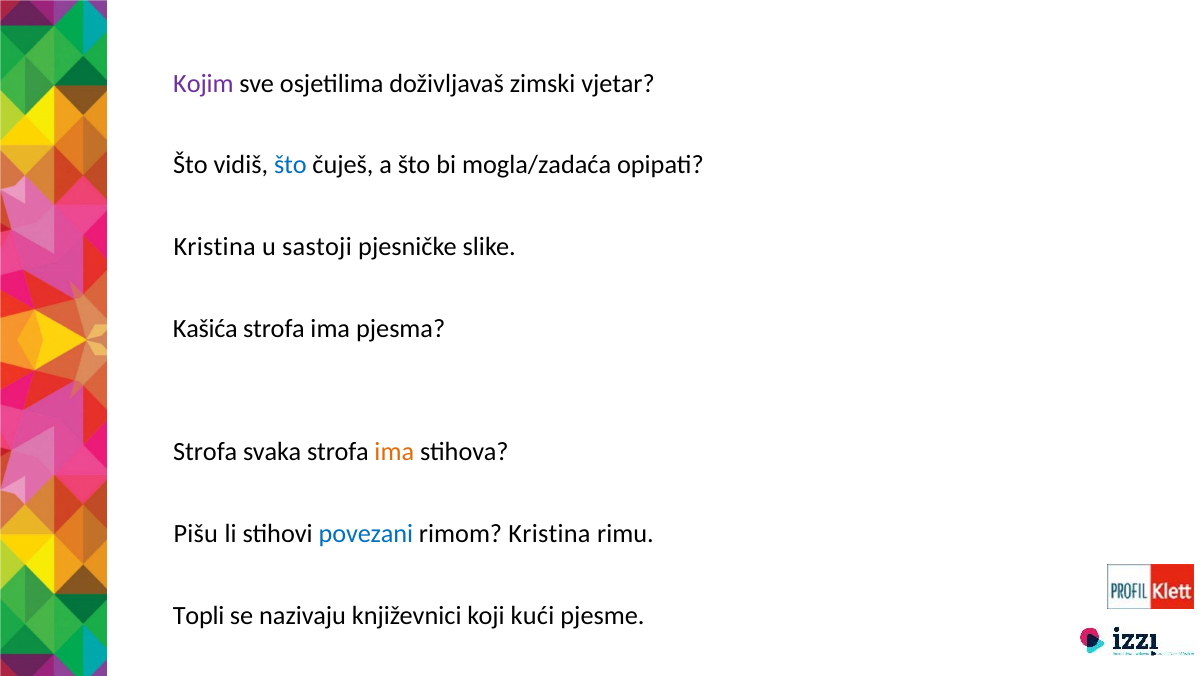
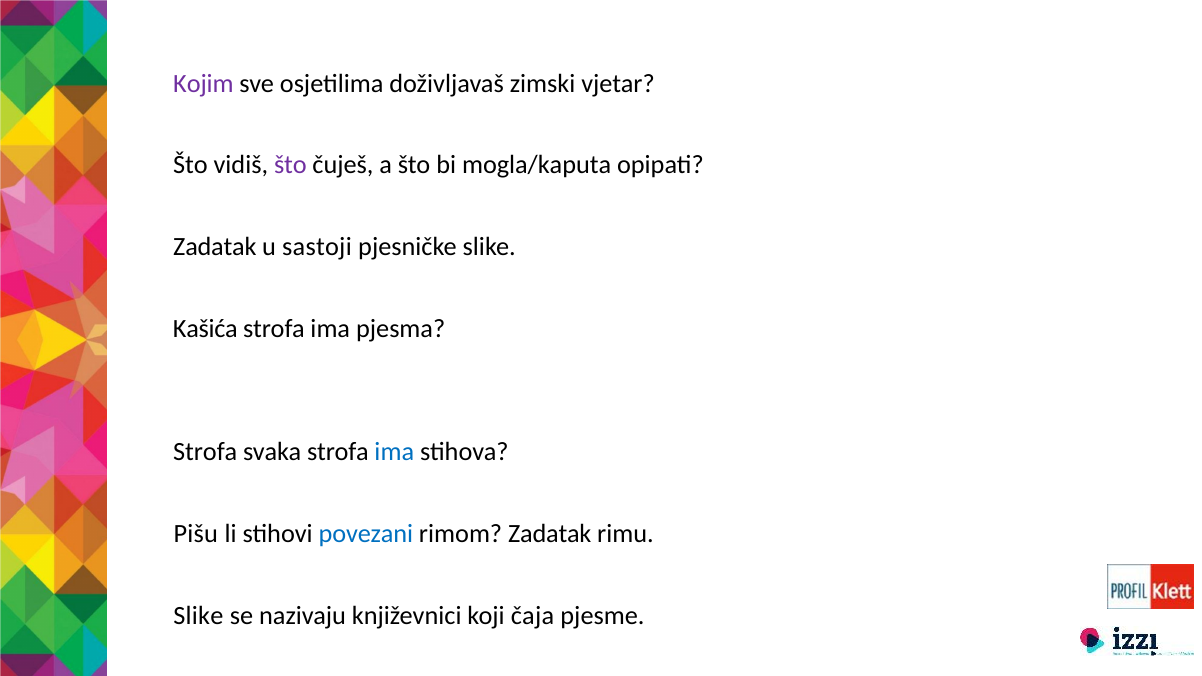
što at (290, 165) colour: blue -> purple
mogla/zadaća: mogla/zadaća -> mogla/kaputa
Kristina at (215, 247): Kristina -> Zadatak
ima at (394, 452) colour: orange -> blue
rimom Kristina: Kristina -> Zadatak
Topli at (199, 615): Topli -> Slike
kući: kući -> čaja
